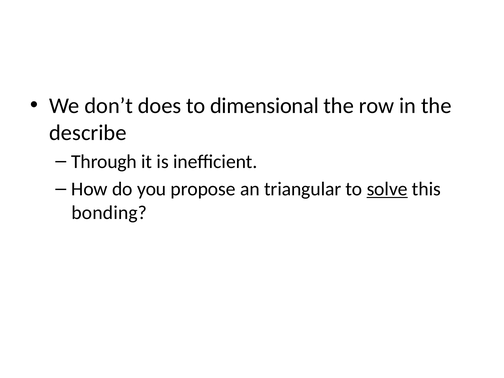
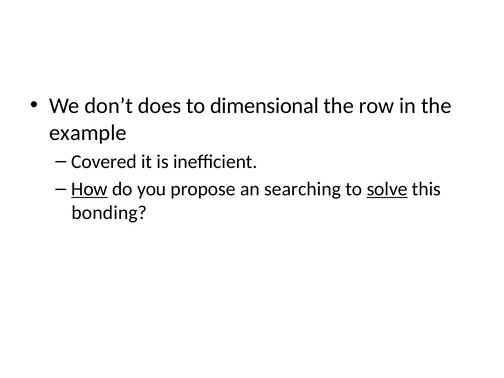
describe: describe -> example
Through: Through -> Covered
How underline: none -> present
triangular: triangular -> searching
